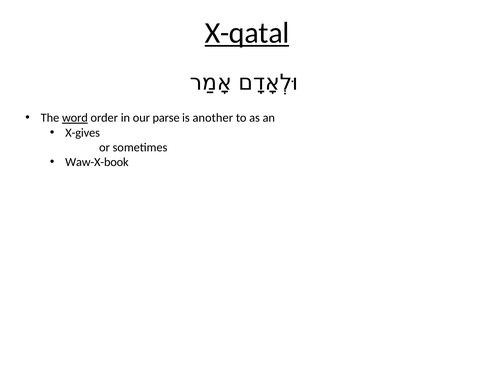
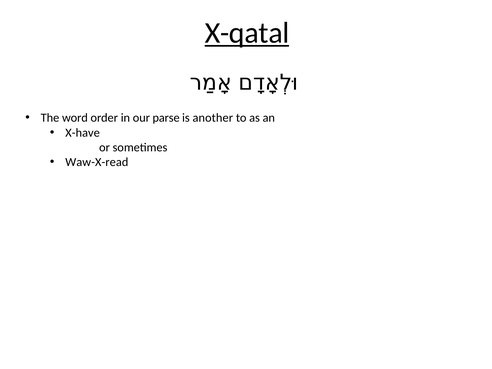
word underline: present -> none
X-gives: X-gives -> X-have
Waw-X-book: Waw-X-book -> Waw-X-read
